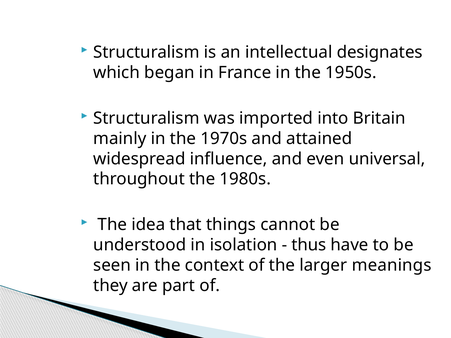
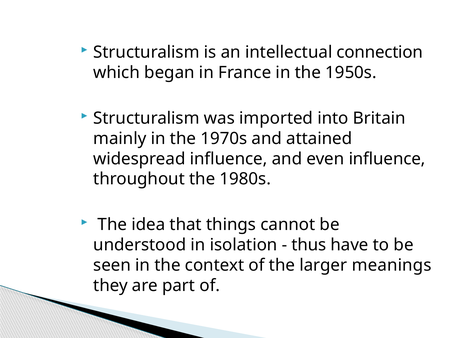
designates: designates -> connection
even universal: universal -> influence
